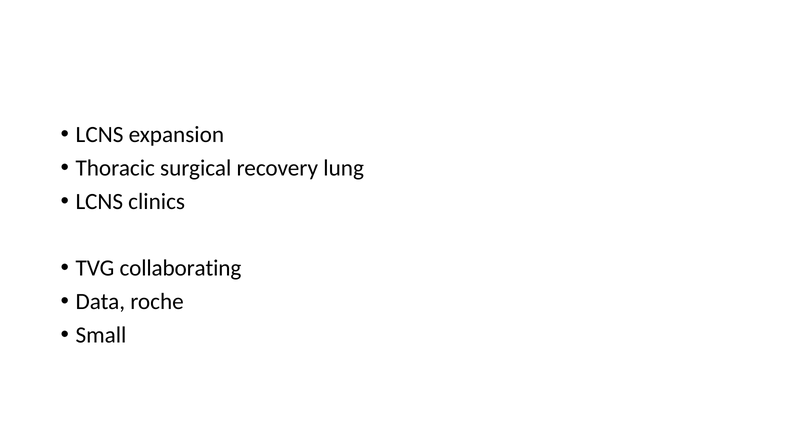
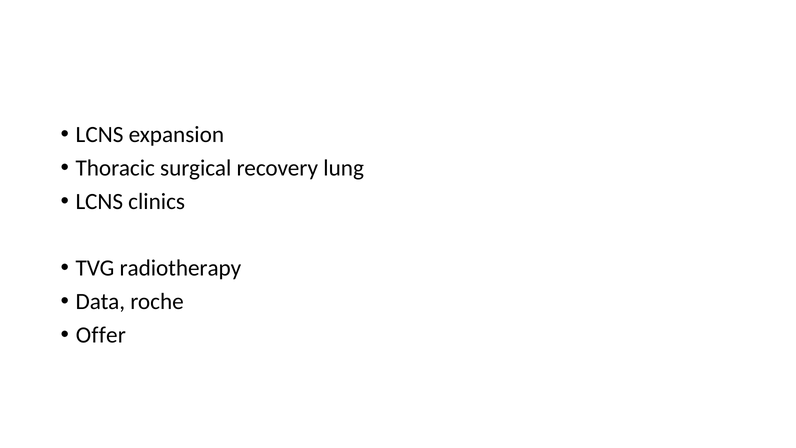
collaborating: collaborating -> radiotherapy
Small: Small -> Offer
